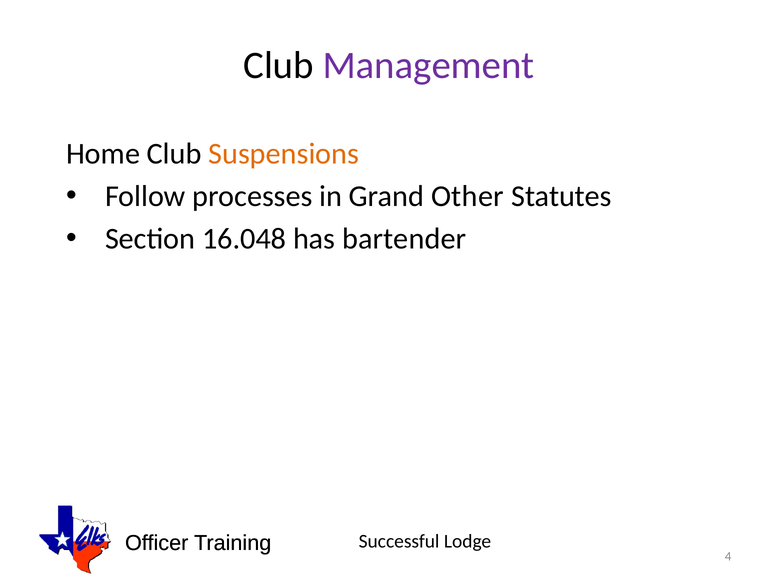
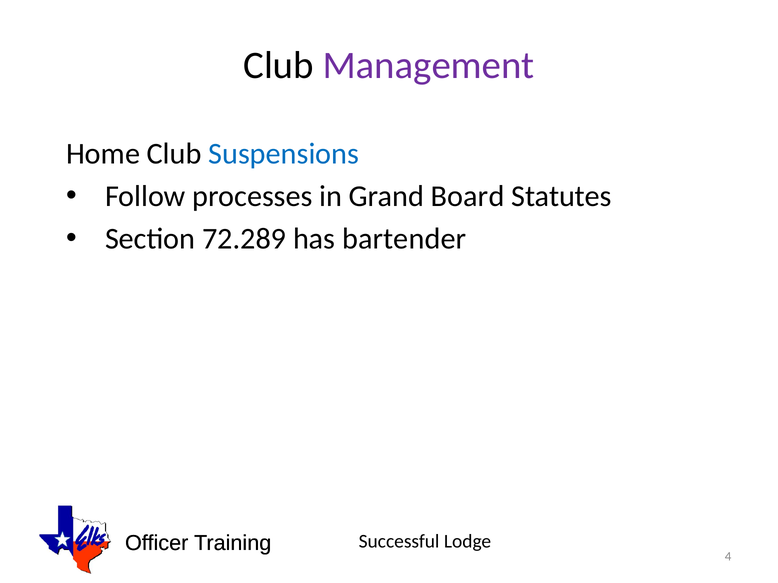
Suspensions colour: orange -> blue
Other: Other -> Board
16.048: 16.048 -> 72.289
